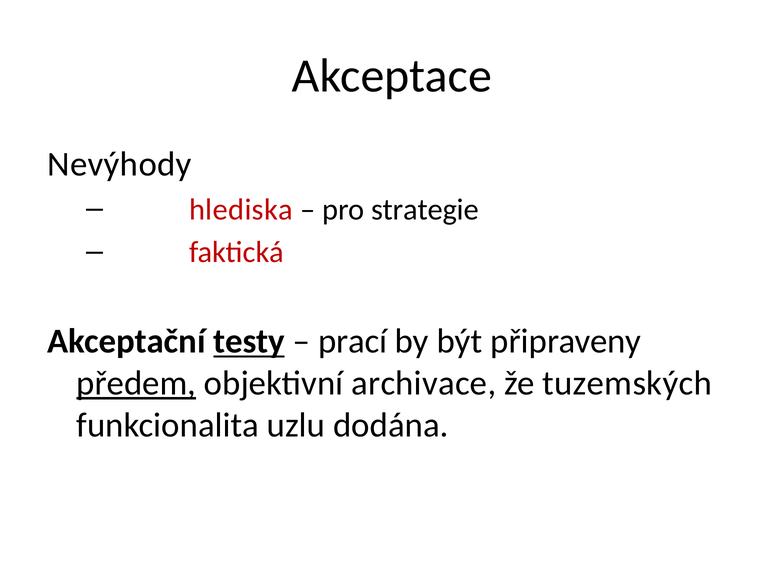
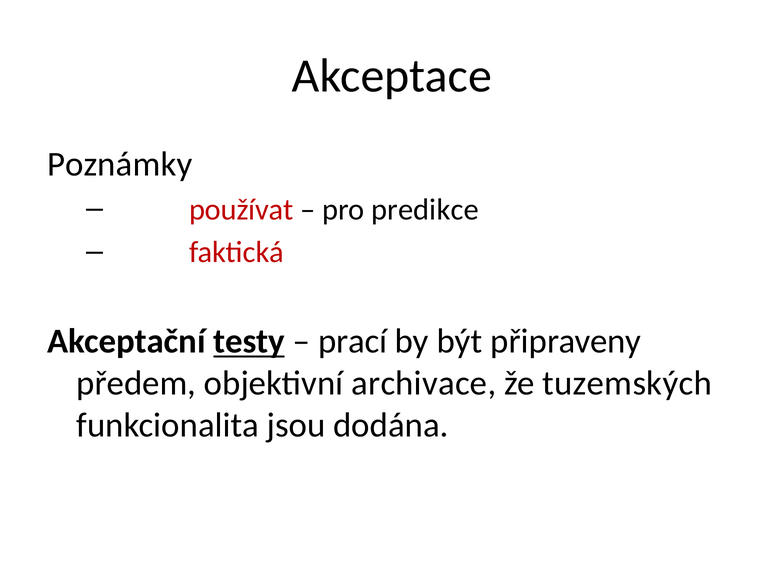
Nevýhody: Nevýhody -> Poznámky
hlediska: hlediska -> používat
strategie: strategie -> predikce
předem underline: present -> none
uzlu: uzlu -> jsou
